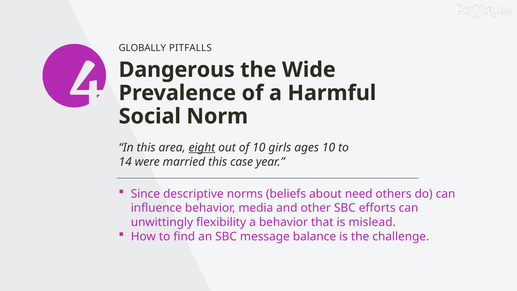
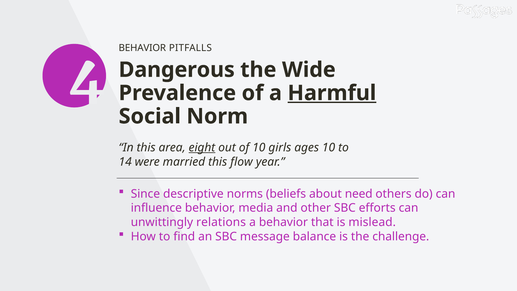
GLOBALLY at (142, 48): GLOBALLY -> BEHAVIOR
Harmful underline: none -> present
case: case -> flow
flexibility: flexibility -> relations
